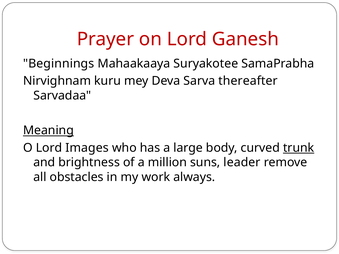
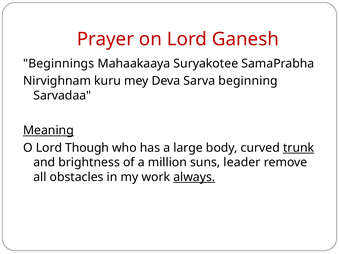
thereafter: thereafter -> beginning
Images: Images -> Though
always underline: none -> present
